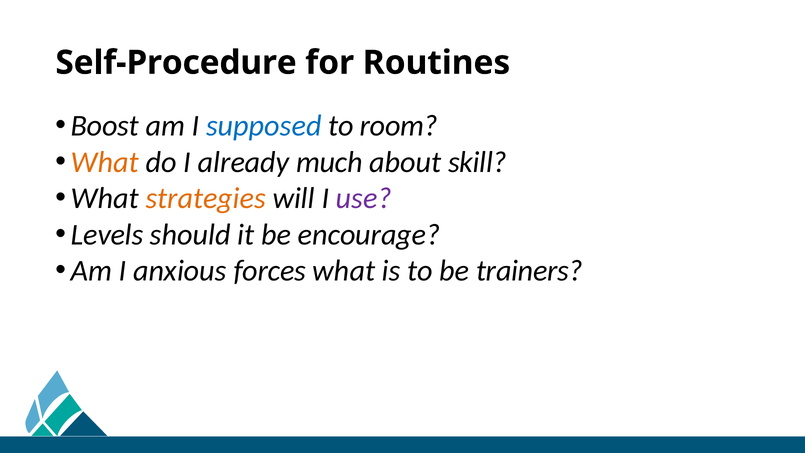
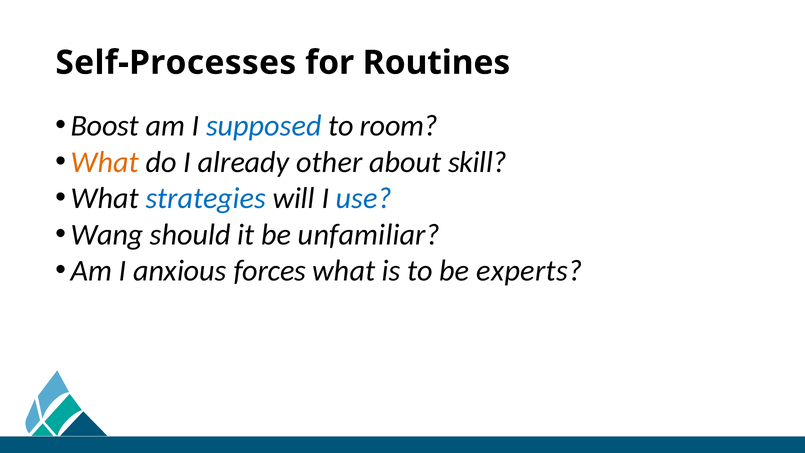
Self-Procedure: Self-Procedure -> Self-Processes
much: much -> other
strategies colour: orange -> blue
use colour: purple -> blue
Levels: Levels -> Wang
encourage: encourage -> unfamiliar
trainers: trainers -> experts
